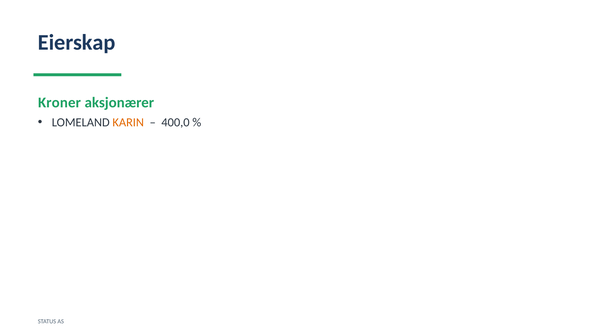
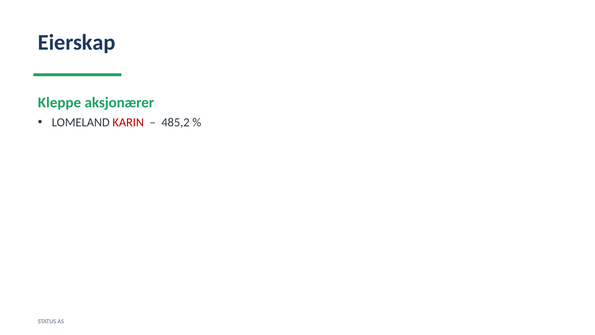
Kroner: Kroner -> Kleppe
KARIN colour: orange -> red
400,0: 400,0 -> 485,2
